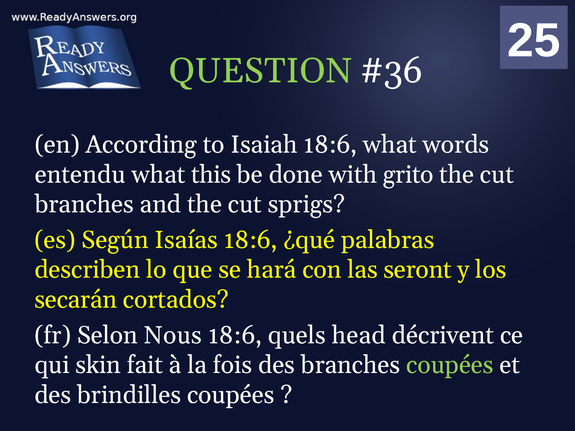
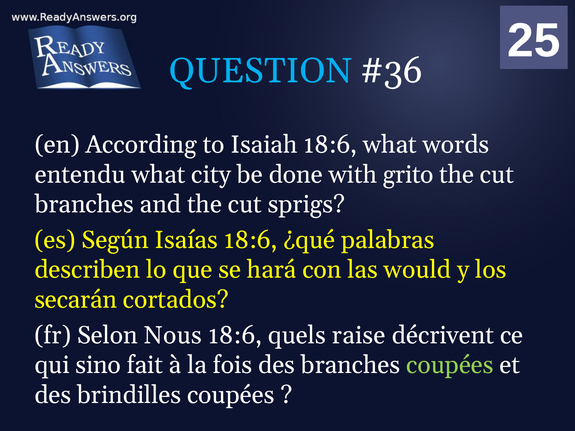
QUESTION colour: light green -> light blue
this: this -> city
seront: seront -> would
head: head -> raise
skin: skin -> sino
